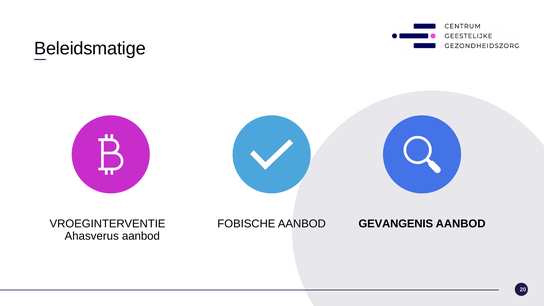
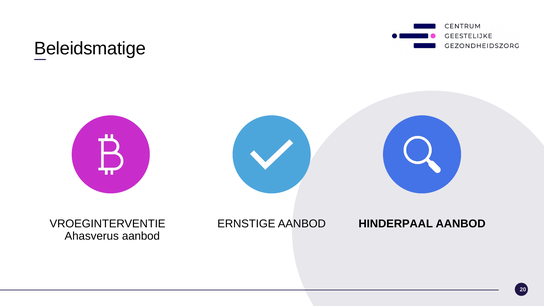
FOBISCHE: FOBISCHE -> ERNSTIGE
GEVANGENIS: GEVANGENIS -> HINDERPAAL
